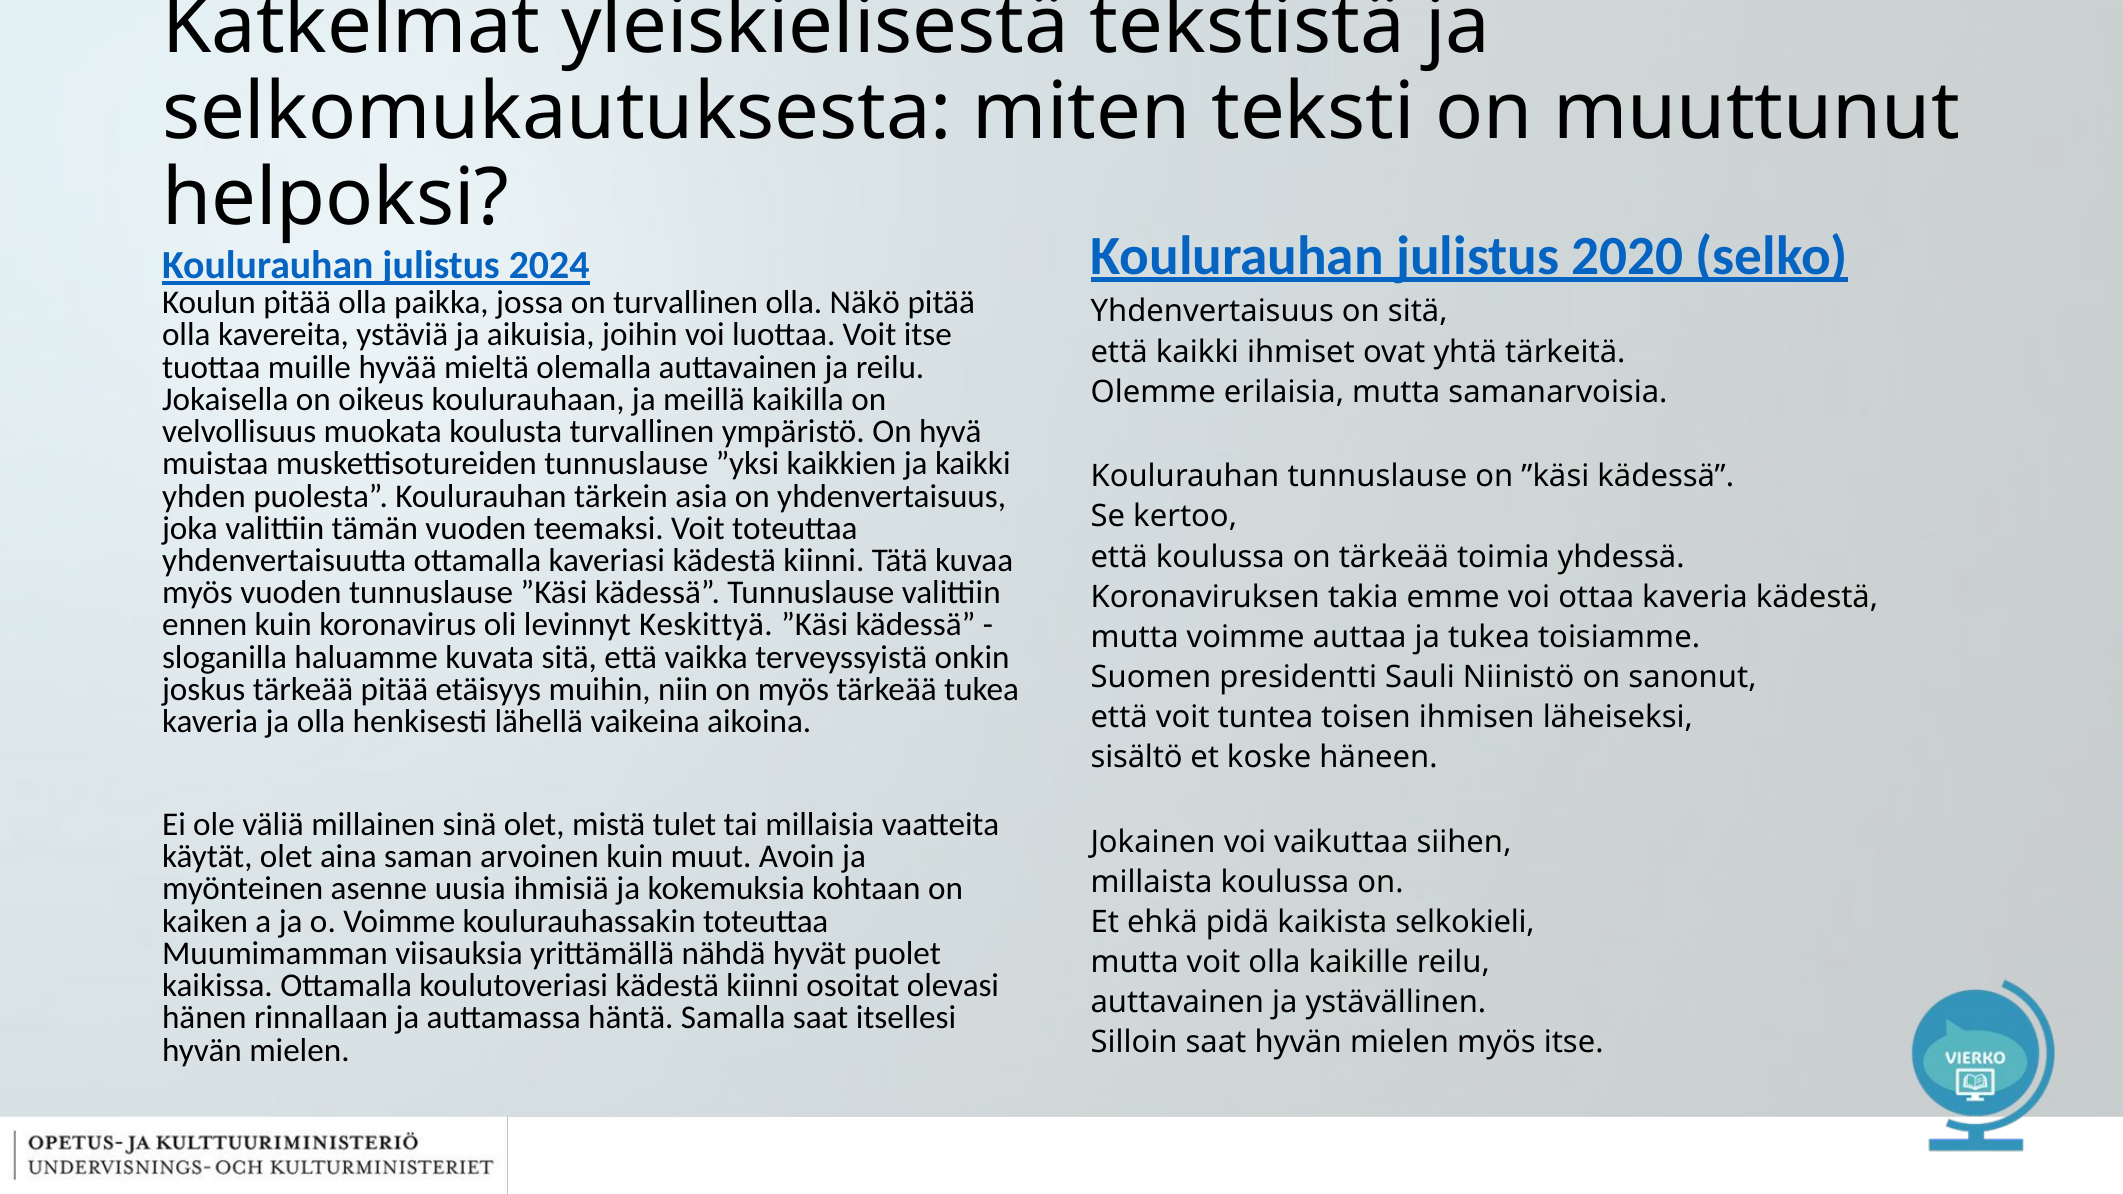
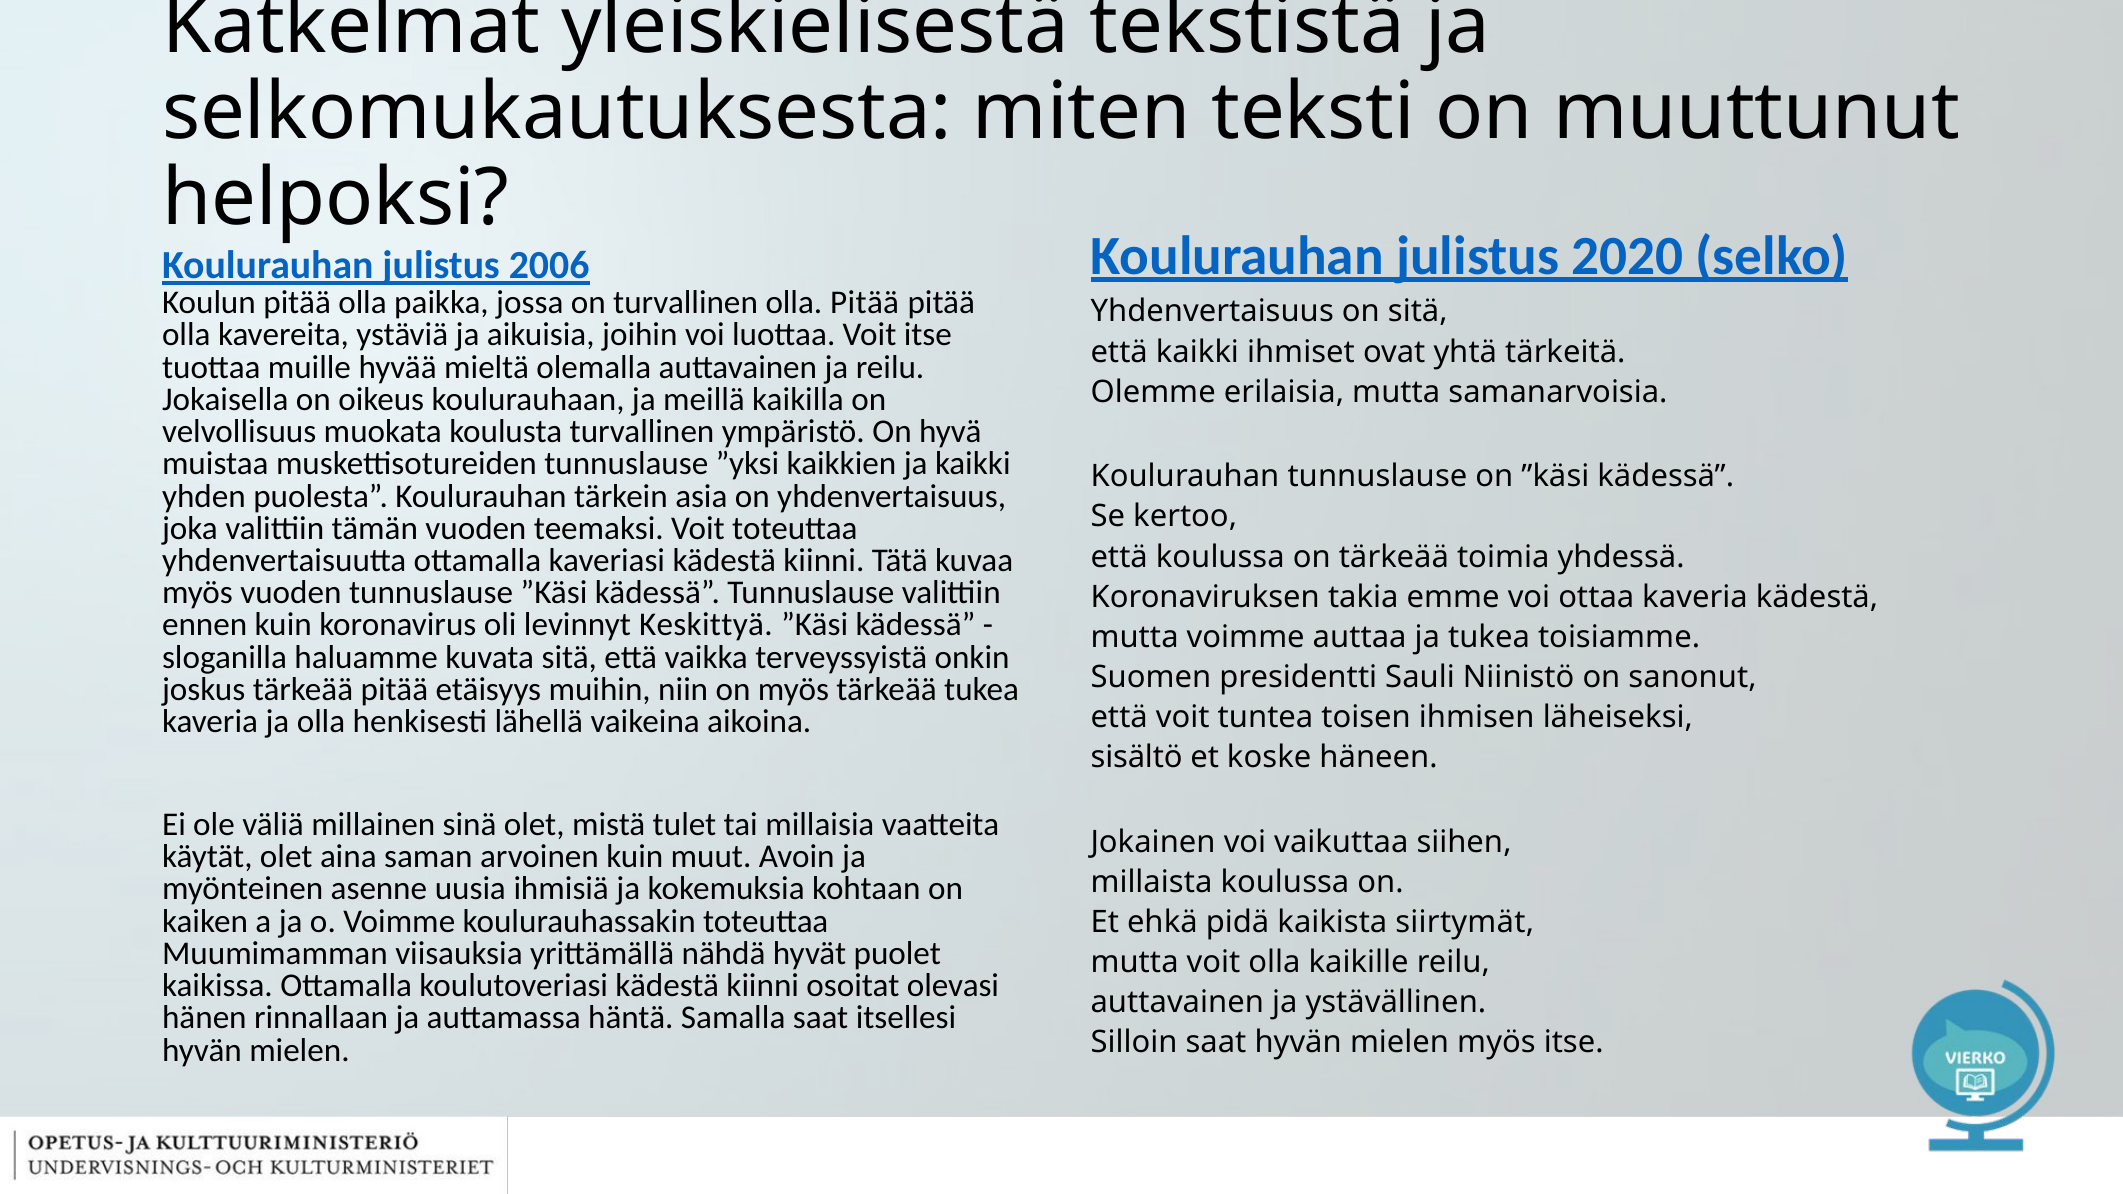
2024: 2024 -> 2006
olla Näkö: Näkö -> Pitää
selkokieli: selkokieli -> siirtymät
